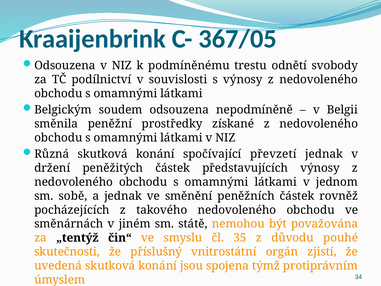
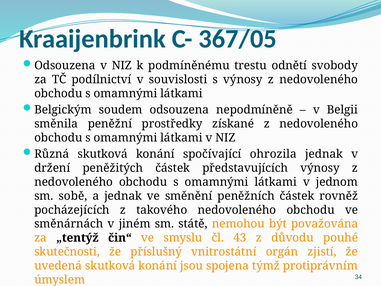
převzetí: převzetí -> ohrozila
35: 35 -> 43
